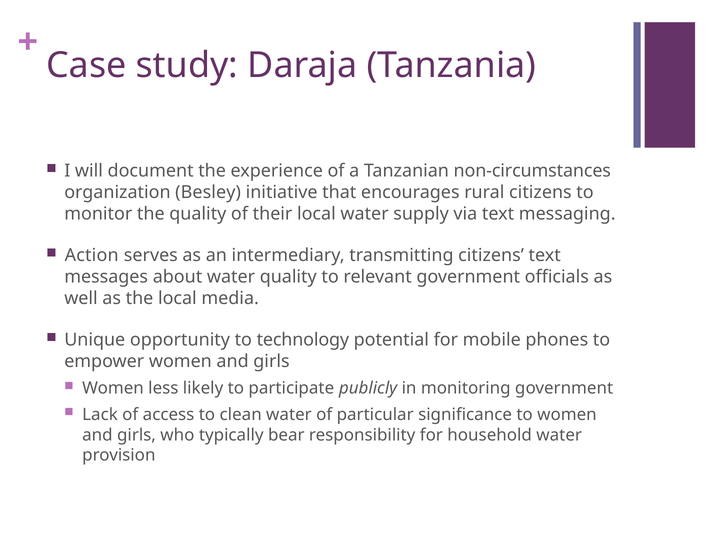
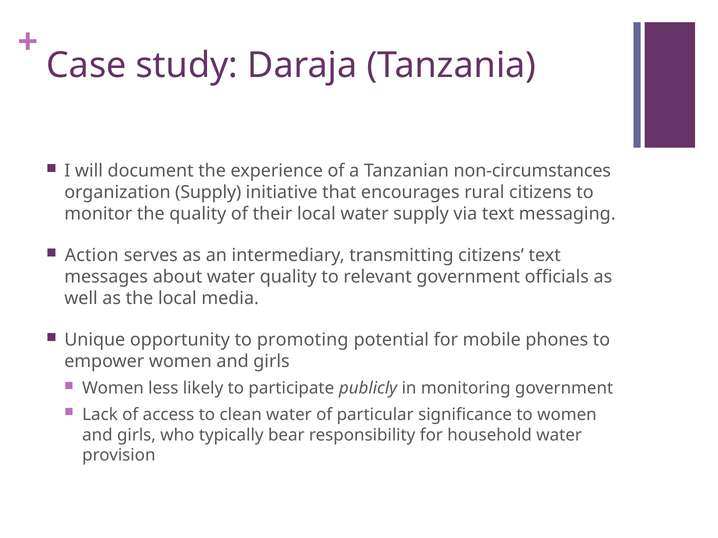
organization Besley: Besley -> Supply
technology: technology -> promoting
